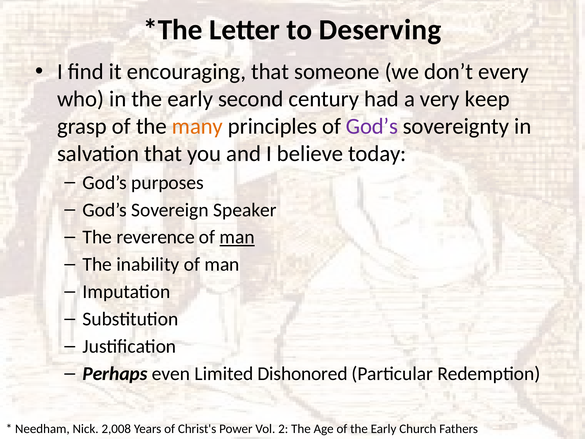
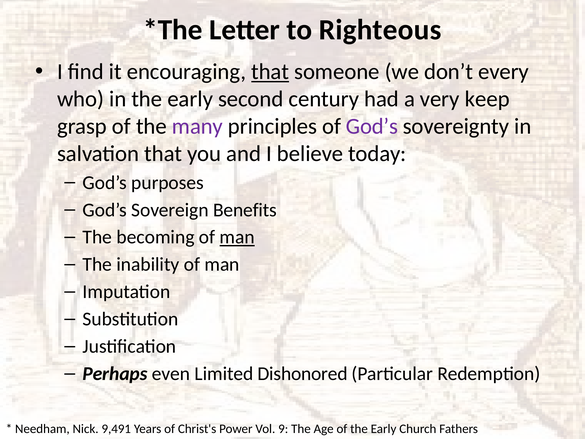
Deserving: Deserving -> Righteous
that at (270, 72) underline: none -> present
many colour: orange -> purple
Speaker: Speaker -> Benefits
reverence: reverence -> becoming
2,008: 2,008 -> 9,491
2: 2 -> 9
